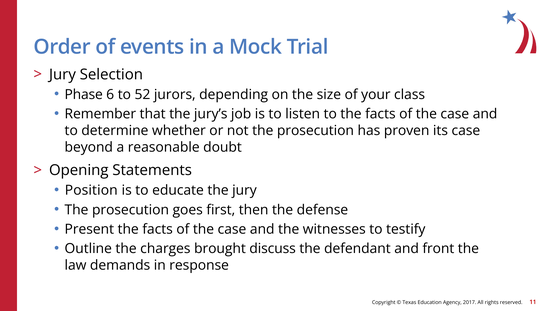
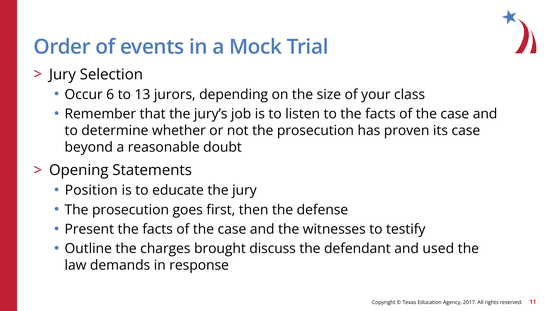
Phase: Phase -> Occur
52: 52 -> 13
front: front -> used
